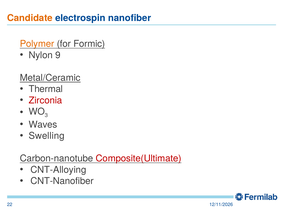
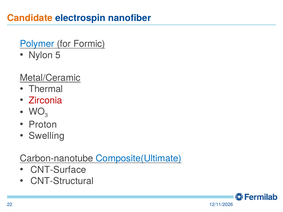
Polymer colour: orange -> blue
9: 9 -> 5
Waves: Waves -> Proton
Composite(Ultimate colour: red -> blue
CNT-Alloying: CNT-Alloying -> CNT-Surface
CNT-Nanofiber: CNT-Nanofiber -> CNT-Structural
